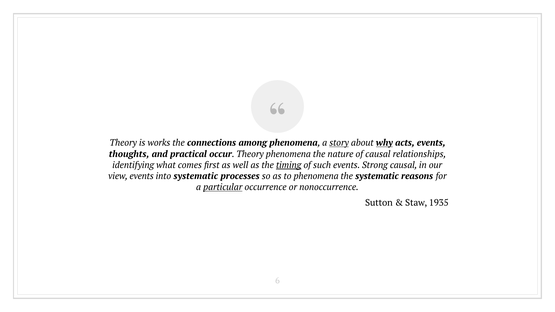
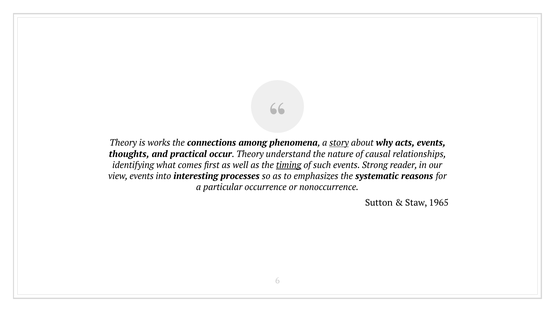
why underline: present -> none
Theory phenomena: phenomena -> understand
Strong causal: causal -> reader
into systematic: systematic -> interesting
to phenomena: phenomena -> emphasizes
particular underline: present -> none
1935: 1935 -> 1965
